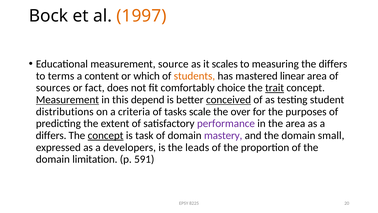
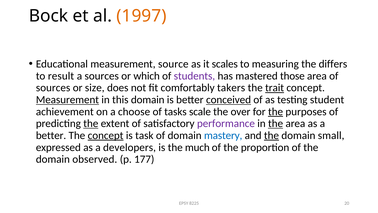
terms: terms -> result
a content: content -> sources
students colour: orange -> purple
linear: linear -> those
fact: fact -> size
choice: choice -> takers
this depend: depend -> domain
distributions: distributions -> achievement
criteria: criteria -> choose
the at (276, 111) underline: none -> present
the at (91, 123) underline: none -> present
the at (276, 123) underline: none -> present
differs at (51, 135): differs -> better
mastery colour: purple -> blue
the at (271, 135) underline: none -> present
leads: leads -> much
limitation: limitation -> observed
591: 591 -> 177
